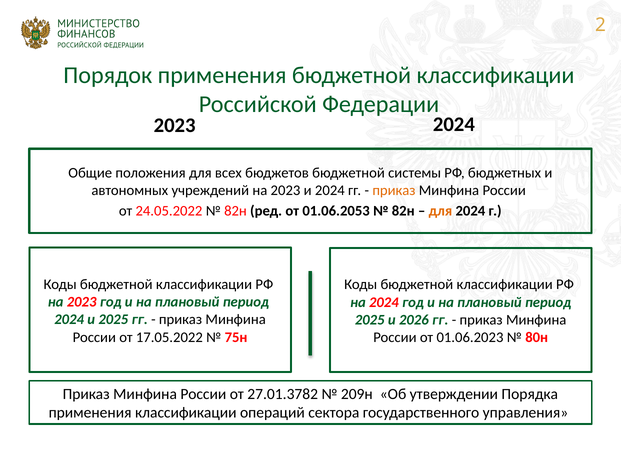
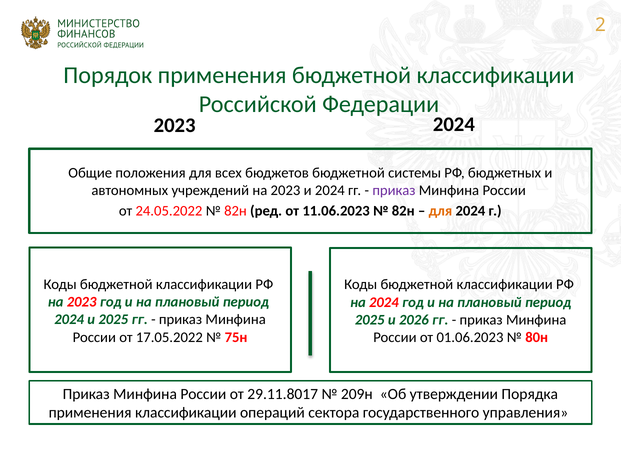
приказ at (394, 190) colour: orange -> purple
01.06.2053: 01.06.2053 -> 11.06.2023
27.01.3782: 27.01.3782 -> 29.11.8017
